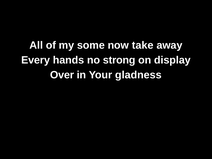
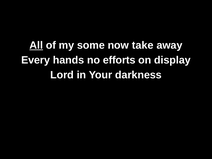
All underline: none -> present
strong: strong -> efforts
Over: Over -> Lord
gladness: gladness -> darkness
